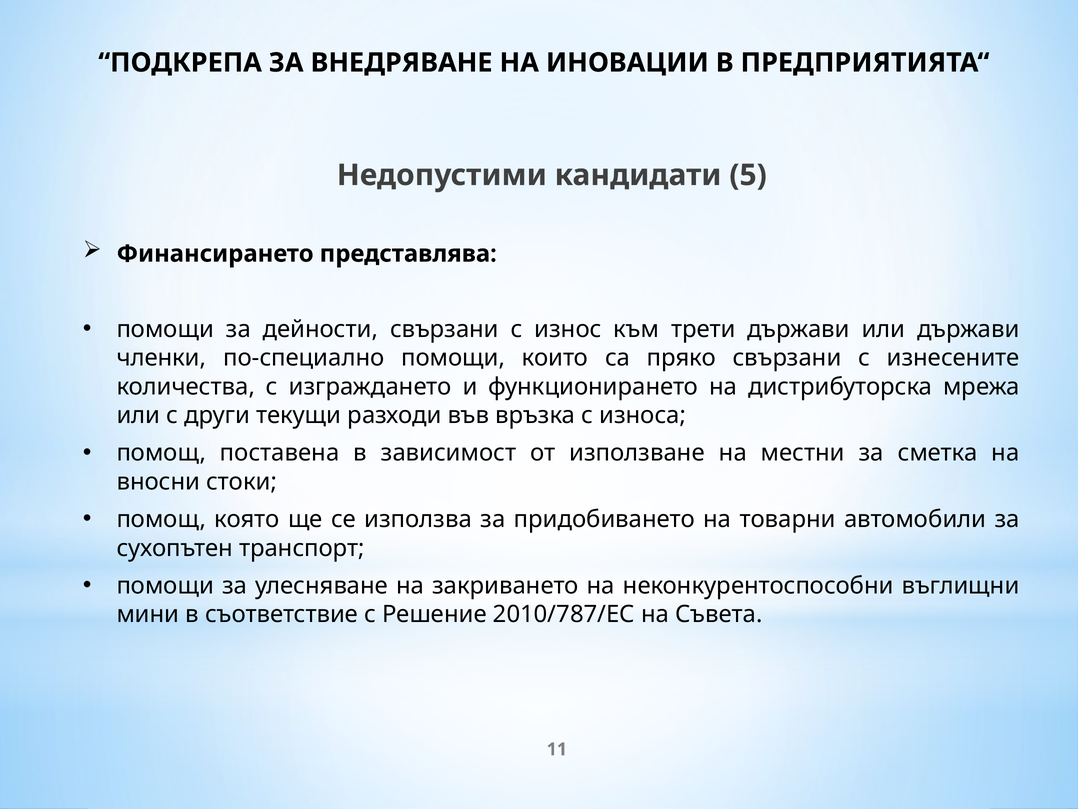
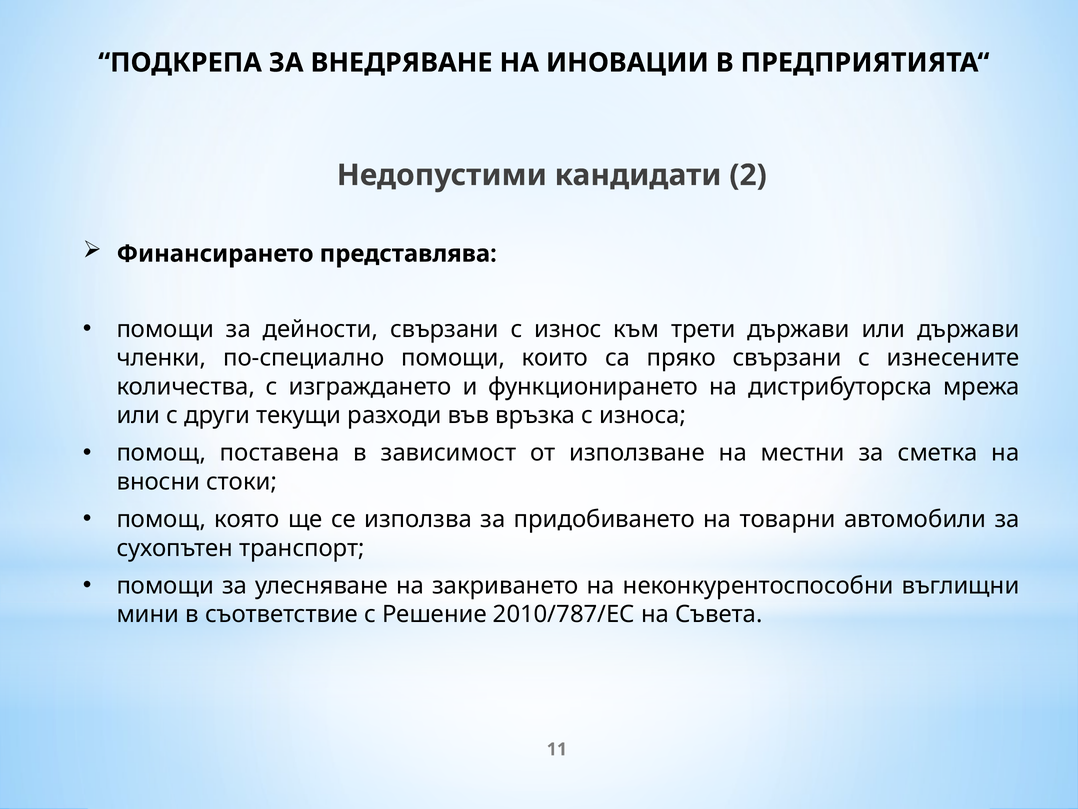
5: 5 -> 2
